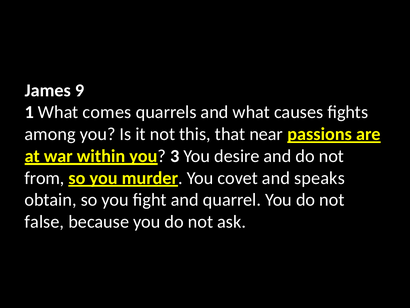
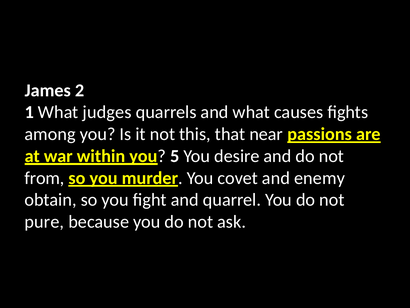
9: 9 -> 2
comes: comes -> judges
3: 3 -> 5
speaks: speaks -> enemy
false: false -> pure
